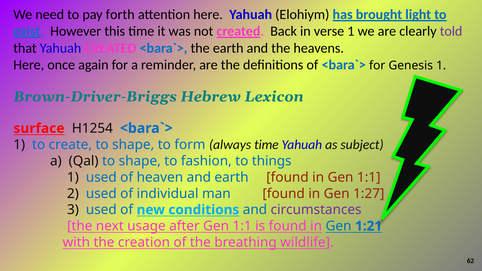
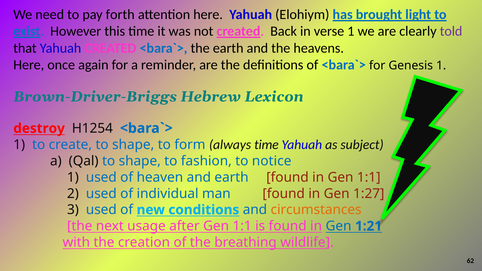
surface: surface -> destroy
things: things -> notice
circumstances colour: purple -> orange
